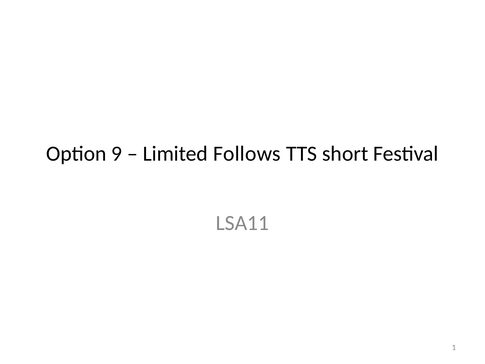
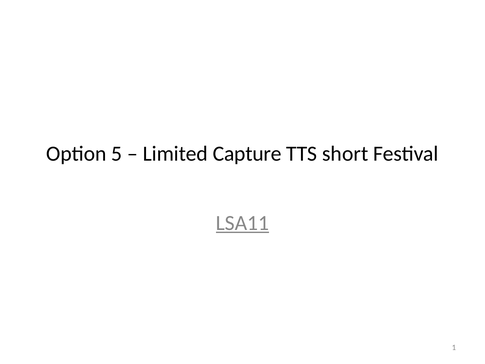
9: 9 -> 5
Follows: Follows -> Capture
LSA11 underline: none -> present
